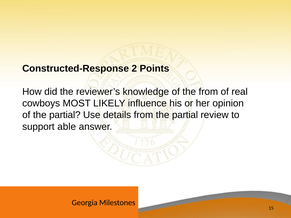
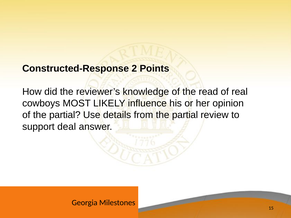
the from: from -> read
able: able -> deal
